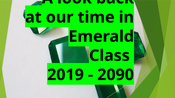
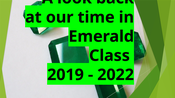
2090: 2090 -> 2022
